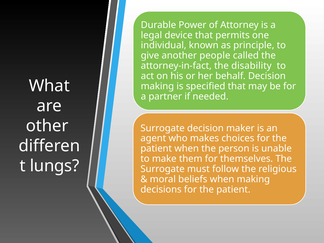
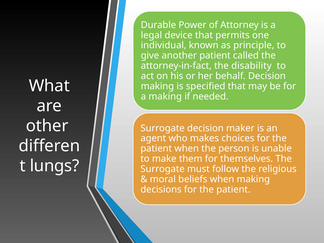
another people: people -> patient
a partner: partner -> making
